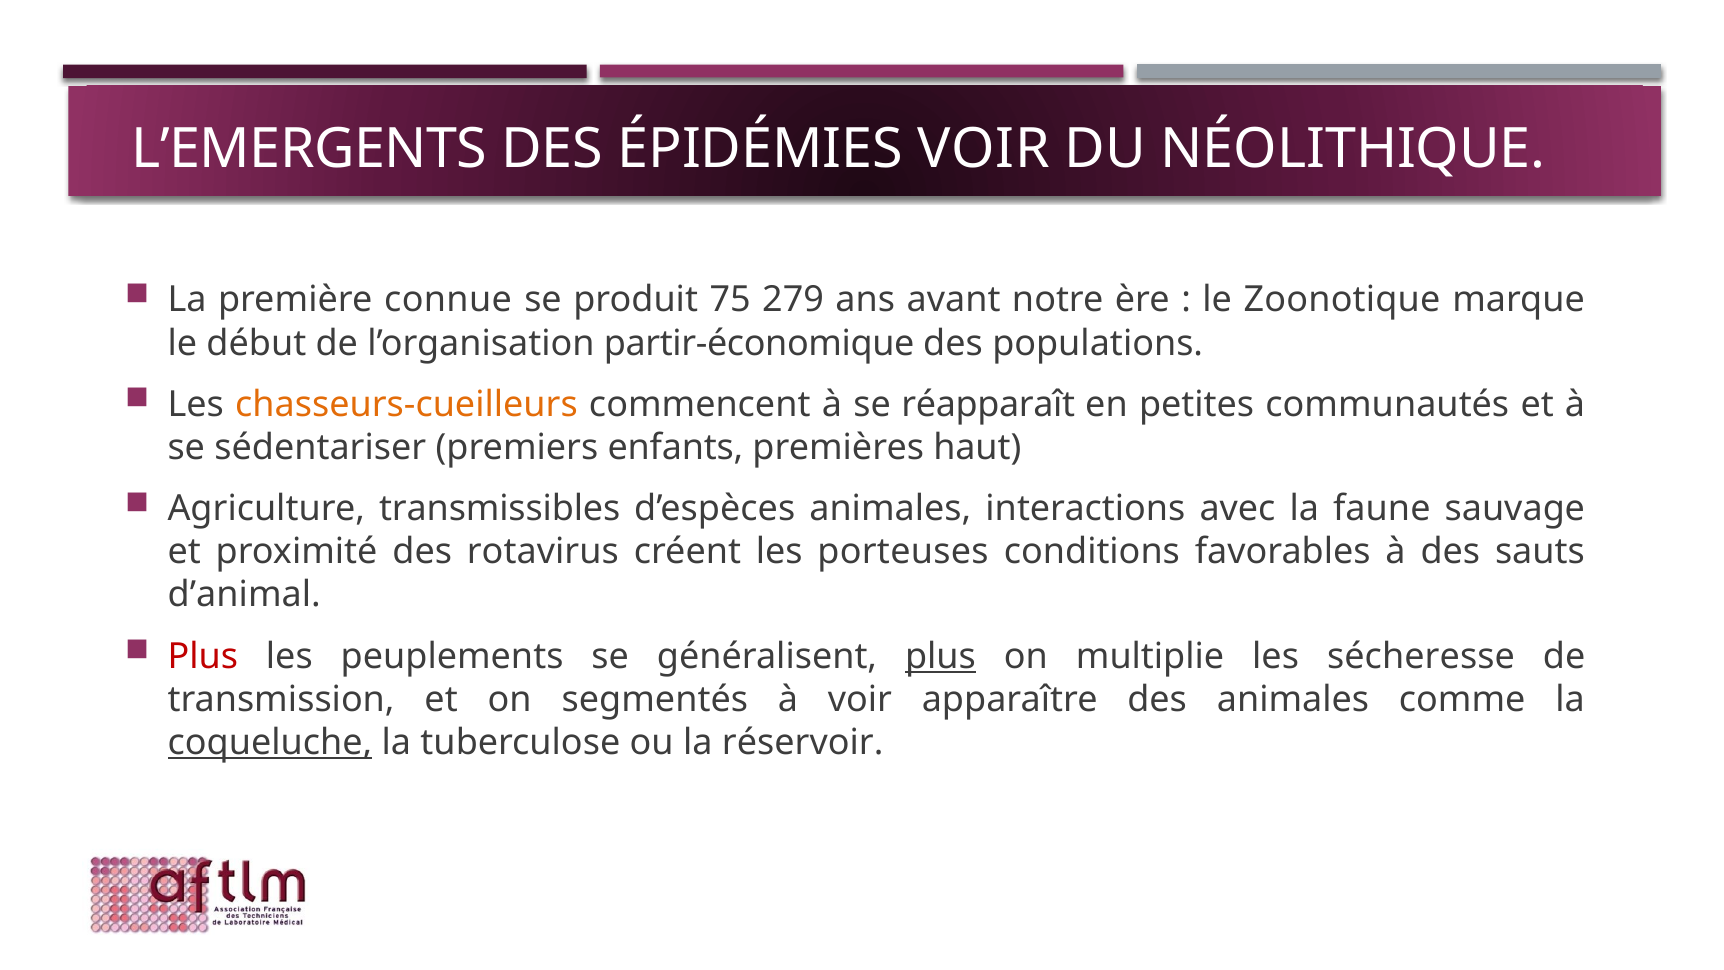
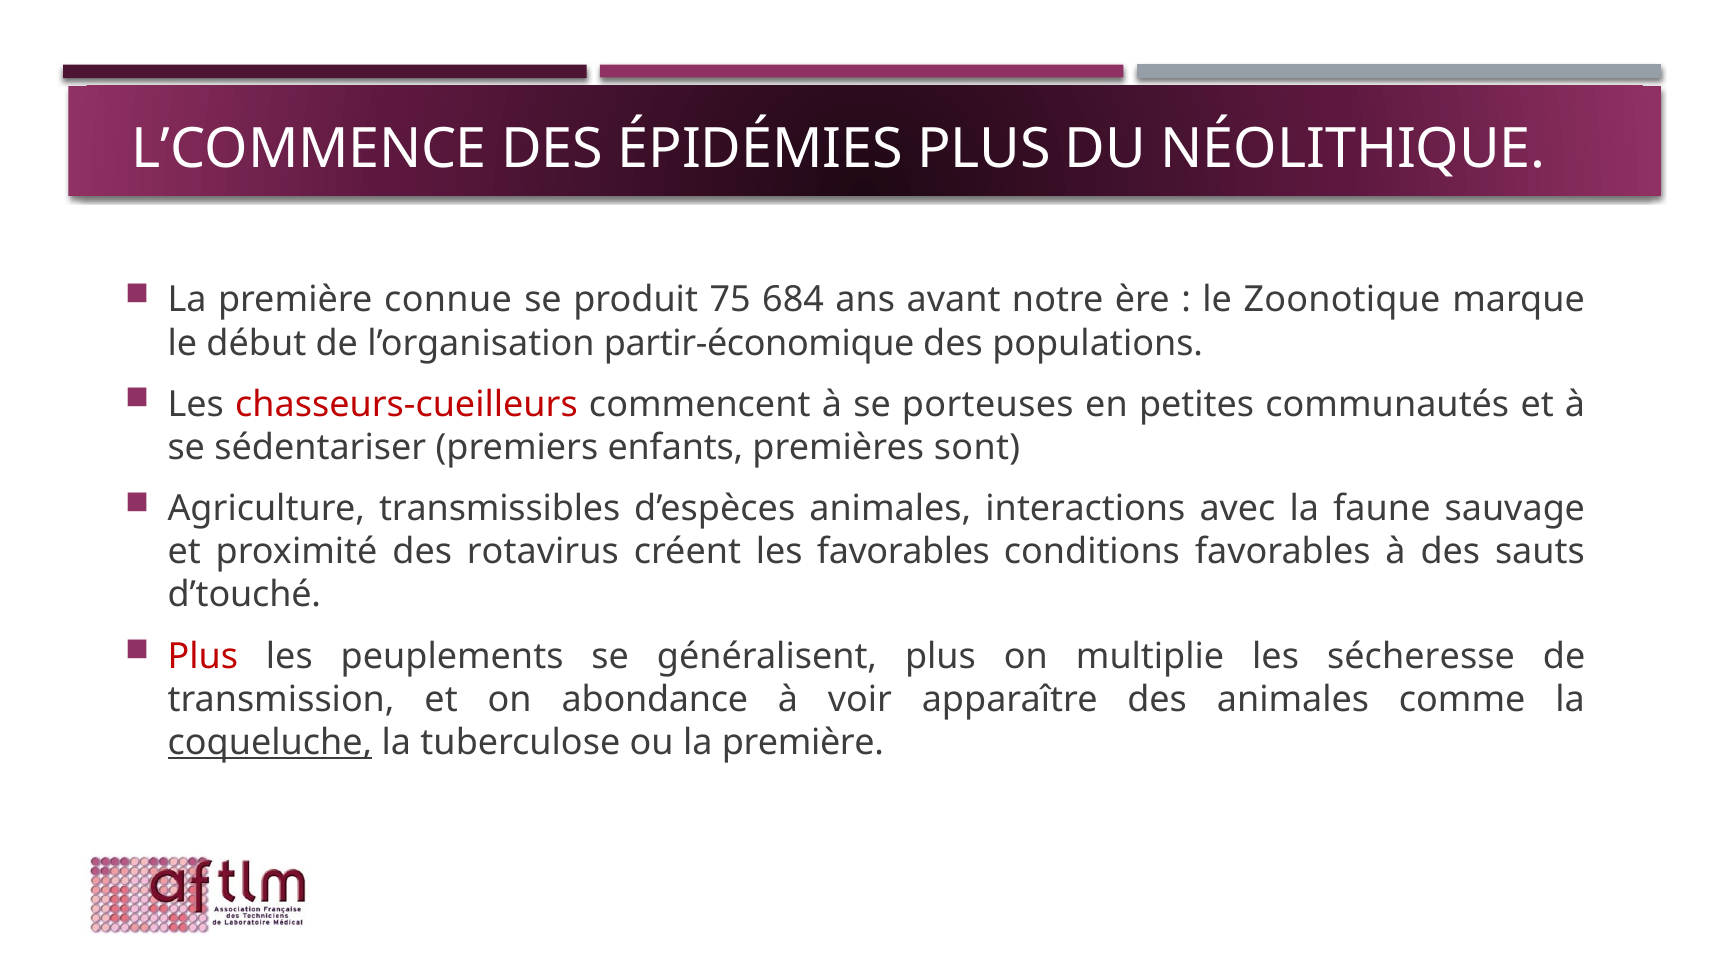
L’EMERGENTS: L’EMERGENTS -> L’COMMENCE
ÉPIDÉMIES VOIR: VOIR -> PLUS
279: 279 -> 684
chasseurs-cueilleurs colour: orange -> red
réapparaît: réapparaît -> porteuses
haut: haut -> sont
les porteuses: porteuses -> favorables
d’animal: d’animal -> d’touché
plus at (940, 656) underline: present -> none
segmentés: segmentés -> abondance
ou la réservoir: réservoir -> première
